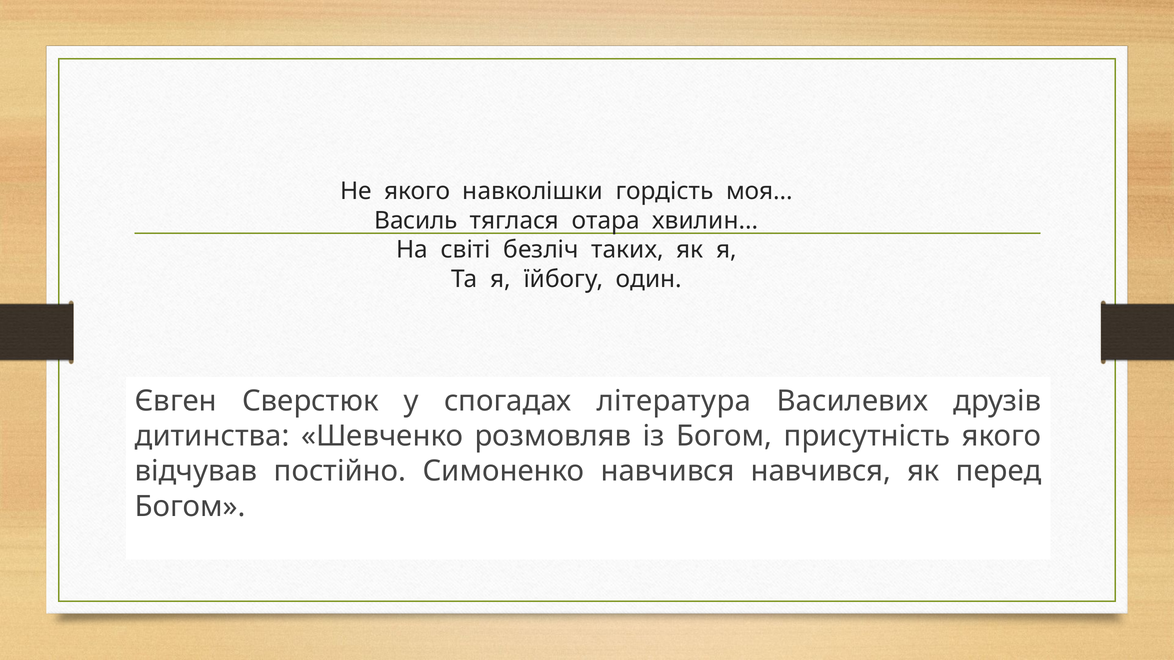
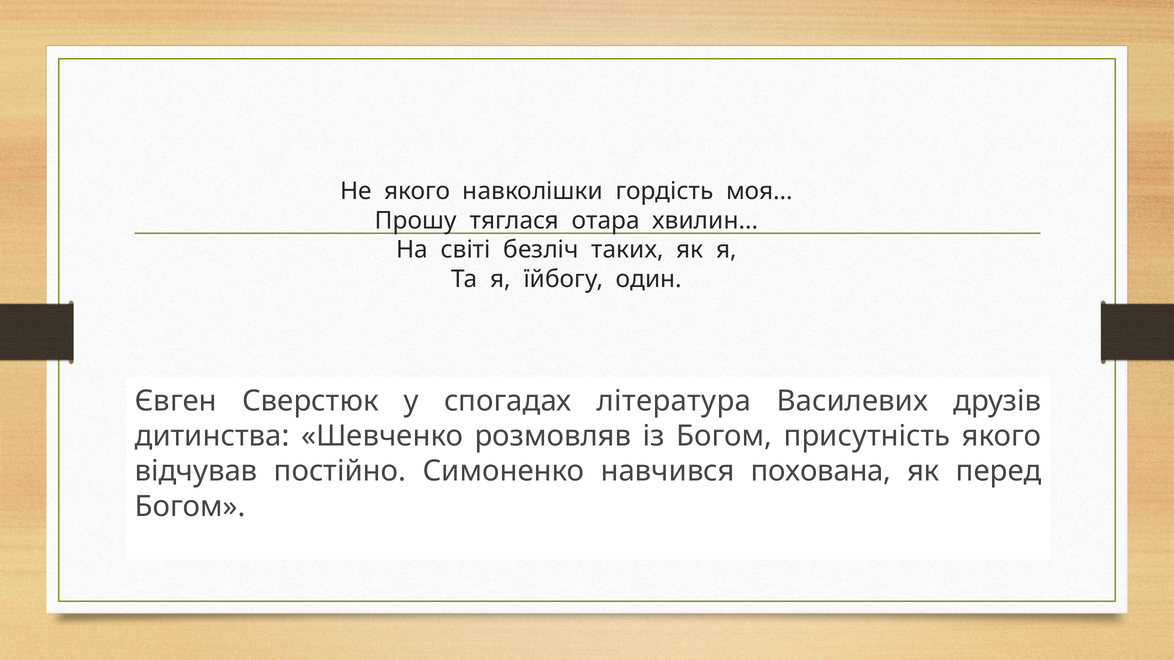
Василь: Василь -> Прошу
навчився навчився: навчився -> похована
